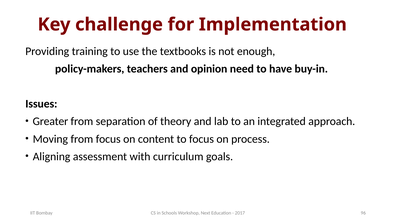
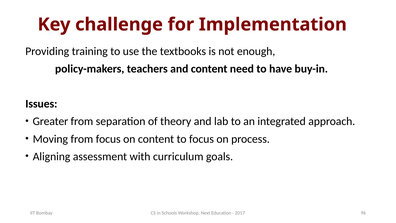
and opinion: opinion -> content
